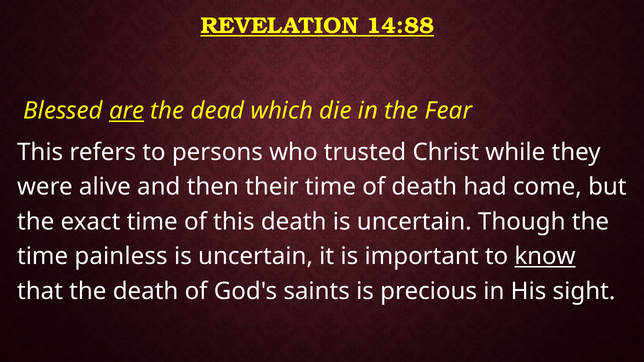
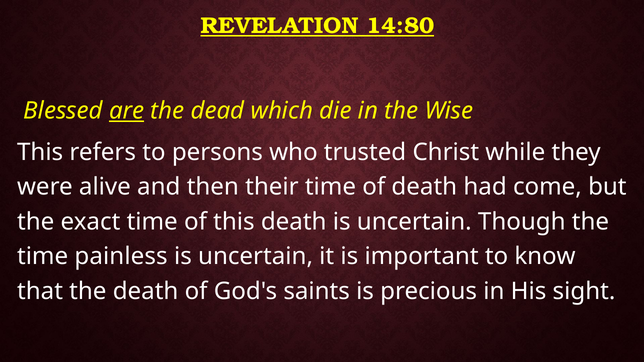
14:88: 14:88 -> 14:80
Fear: Fear -> Wise
know underline: present -> none
